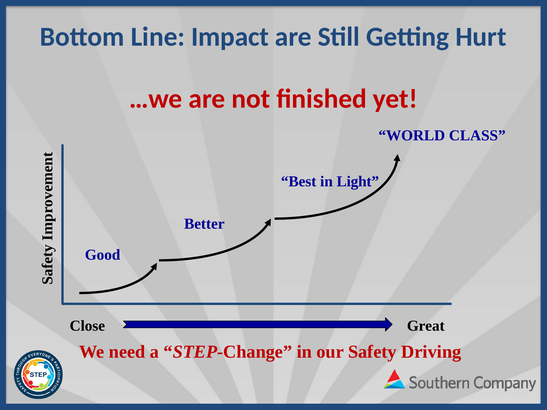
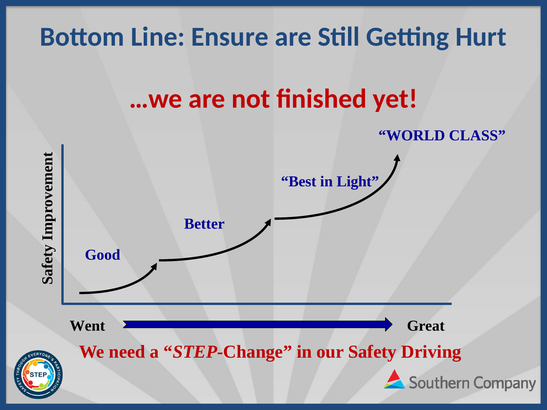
Impact: Impact -> Ensure
Close: Close -> Went
